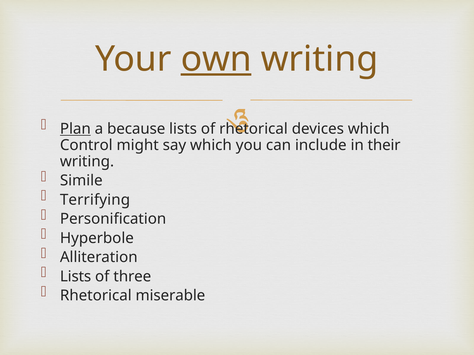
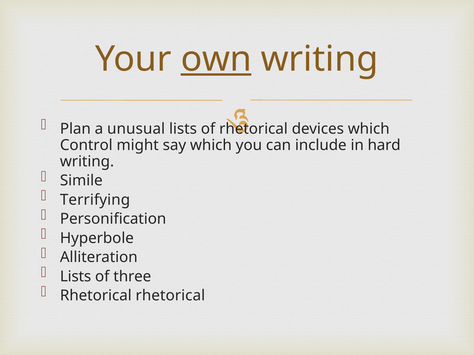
Plan underline: present -> none
because: because -> unusual
their: their -> hard
Rhetorical miserable: miserable -> rhetorical
